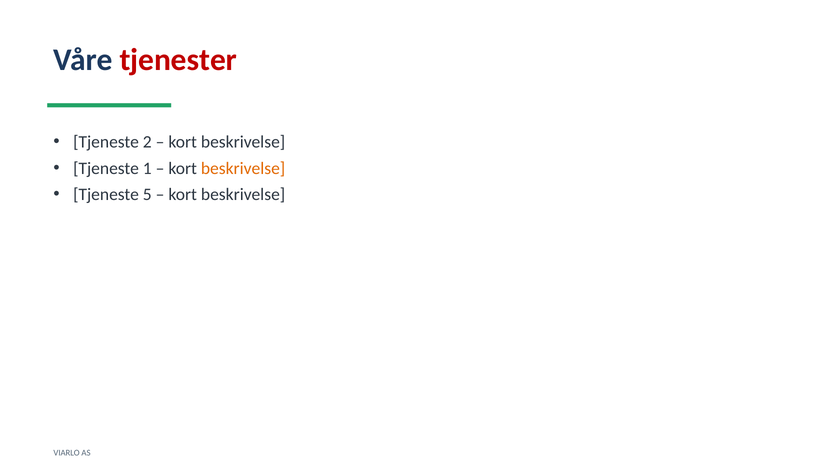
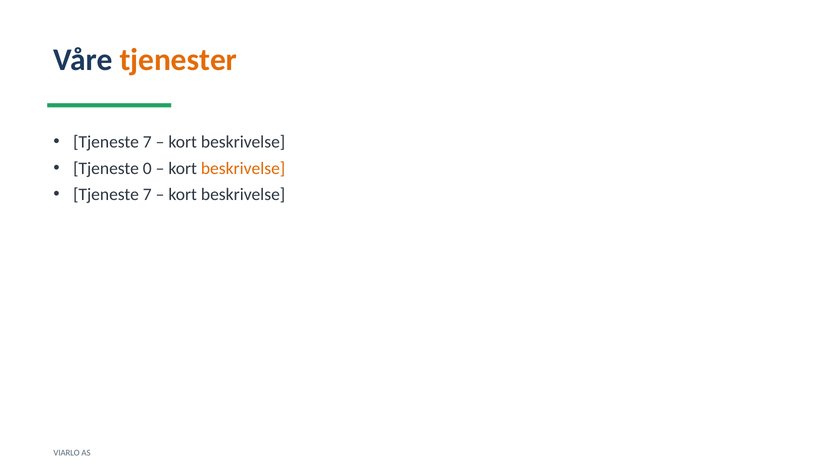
tjenester colour: red -> orange
2 at (147, 142): 2 -> 7
1: 1 -> 0
5 at (147, 195): 5 -> 7
